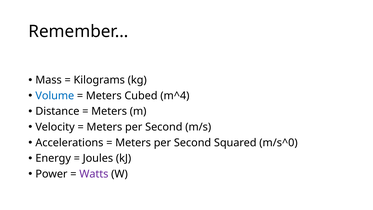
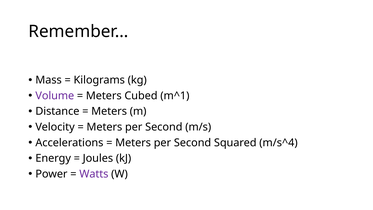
Volume colour: blue -> purple
m^4: m^4 -> m^1
m/s^0: m/s^0 -> m/s^4
